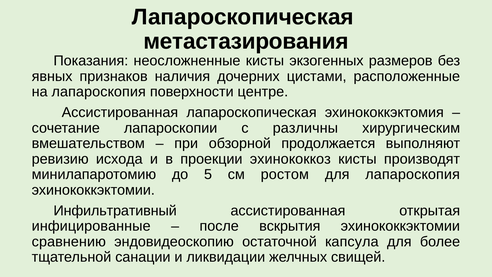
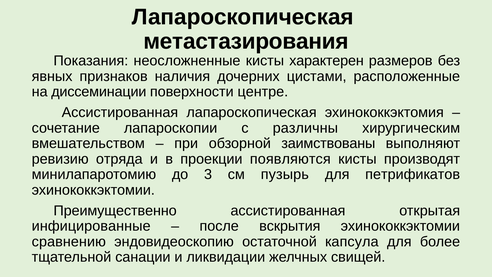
экзогенных: экзогенных -> характерен
на лапароскопия: лапароскопия -> диссеминации
продолжается: продолжается -> заимствованы
исхода: исхода -> отряда
эхинококкоз: эхинококкоз -> появляются
5: 5 -> 3
ростом: ростом -> пузырь
для лапароскопия: лапароскопия -> петрификатов
Инфильтративный: Инфильтративный -> Преимущественно
